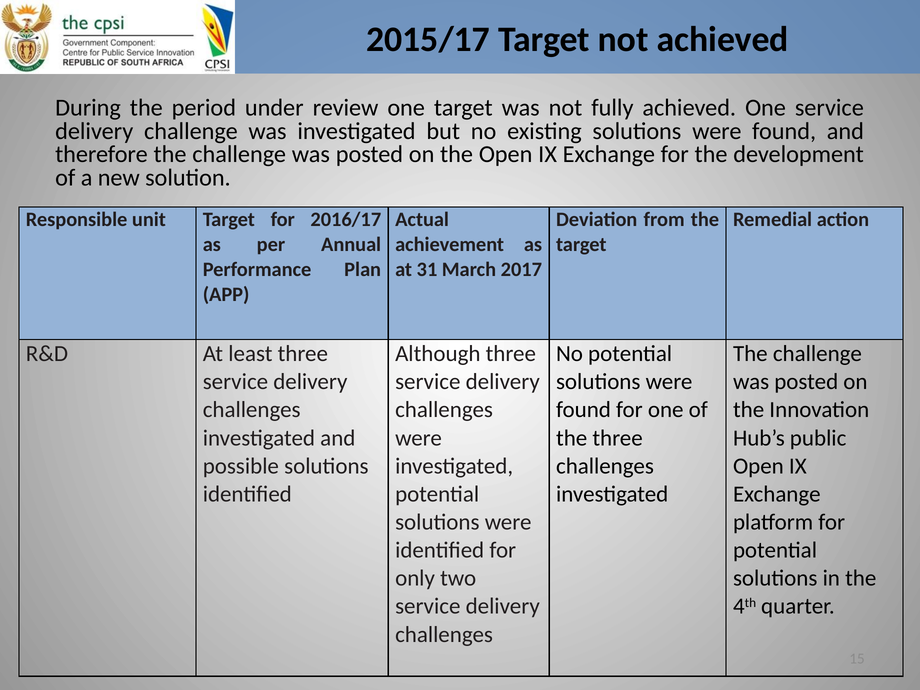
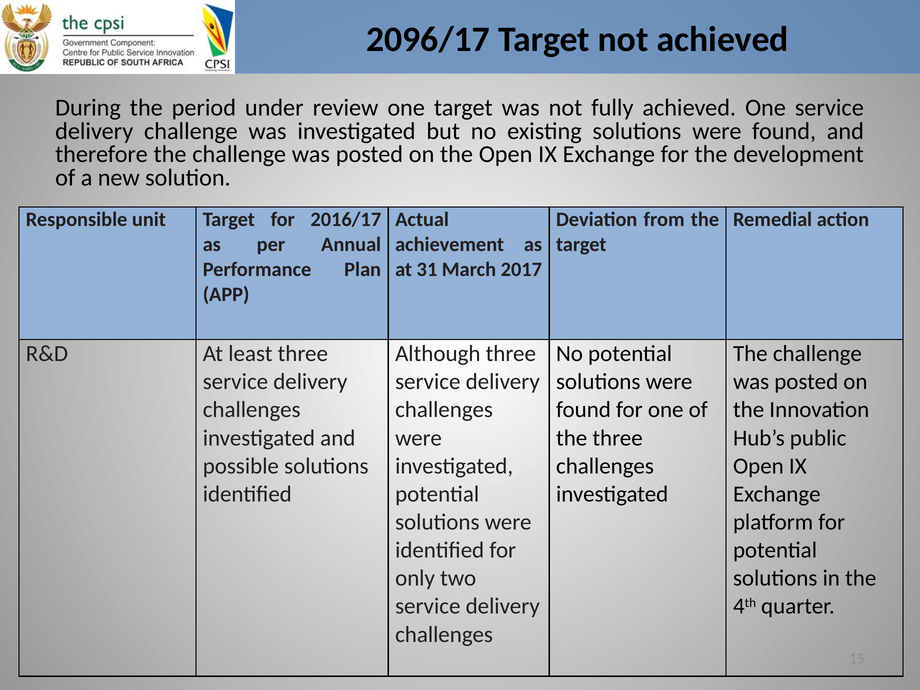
2015/17: 2015/17 -> 2096/17
